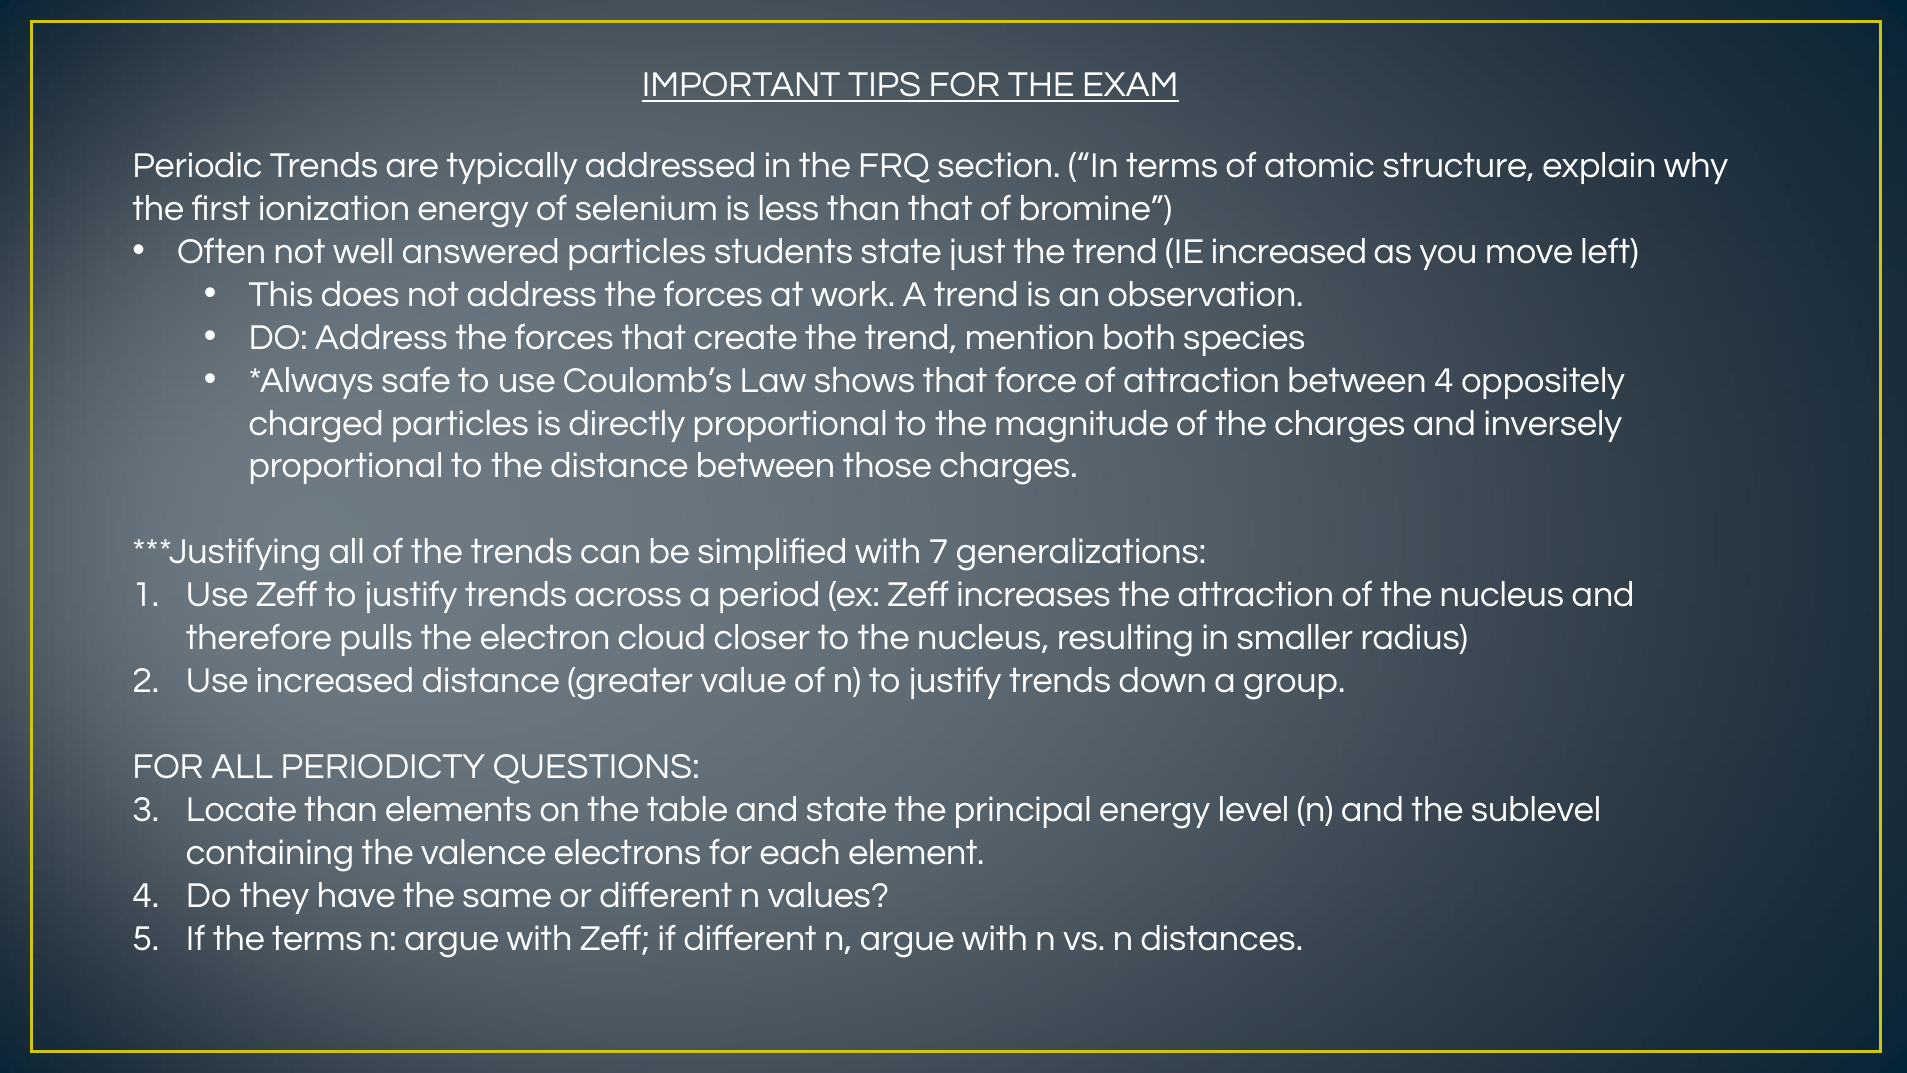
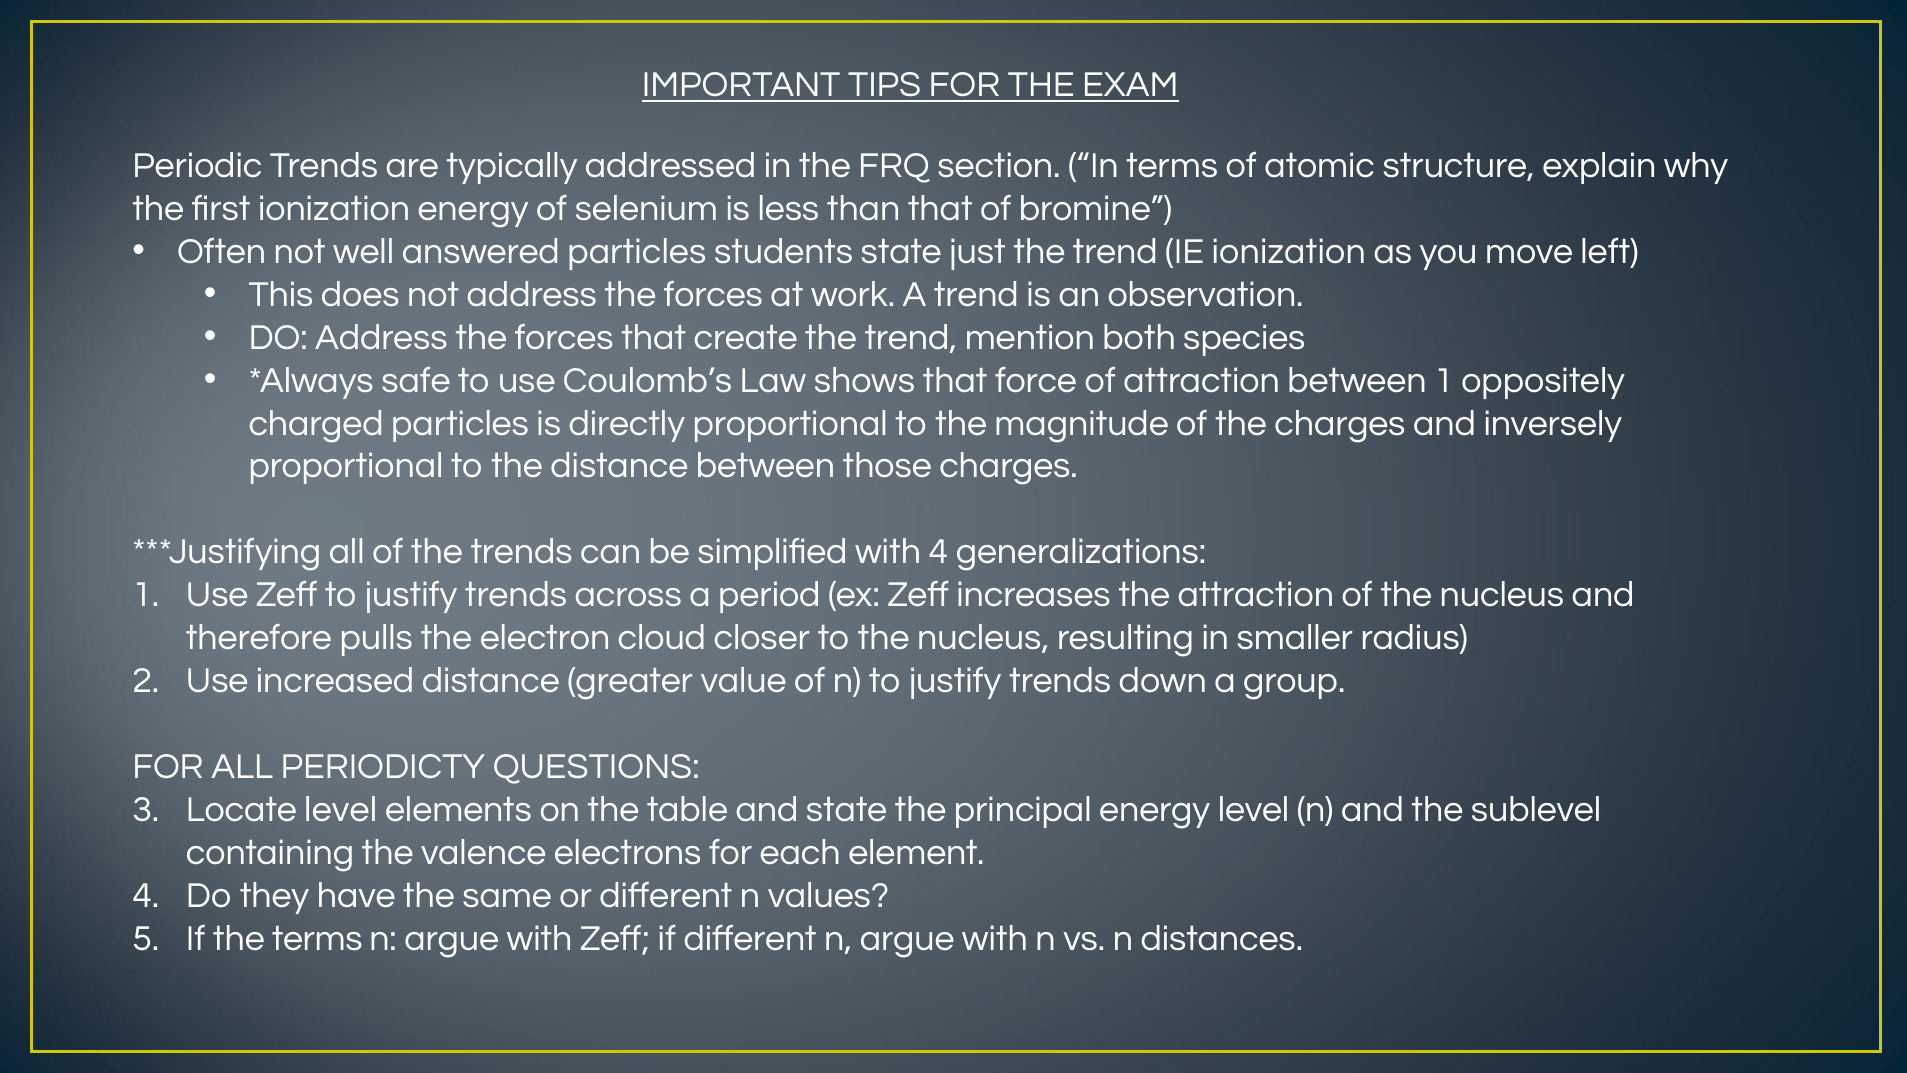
IE increased: increased -> ionization
between 4: 4 -> 1
with 7: 7 -> 4
Locate than: than -> level
